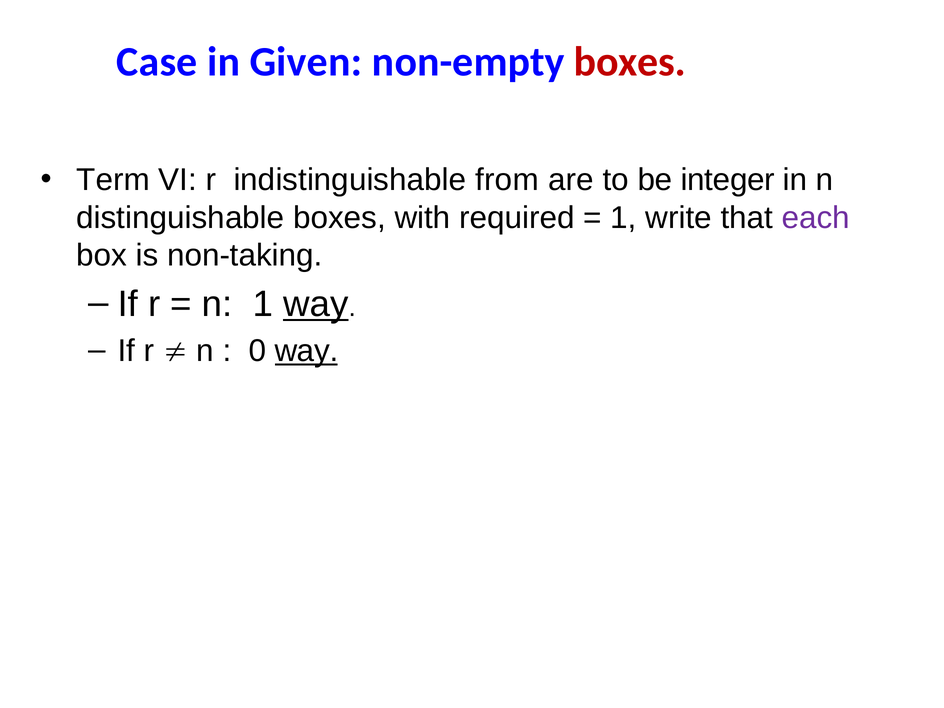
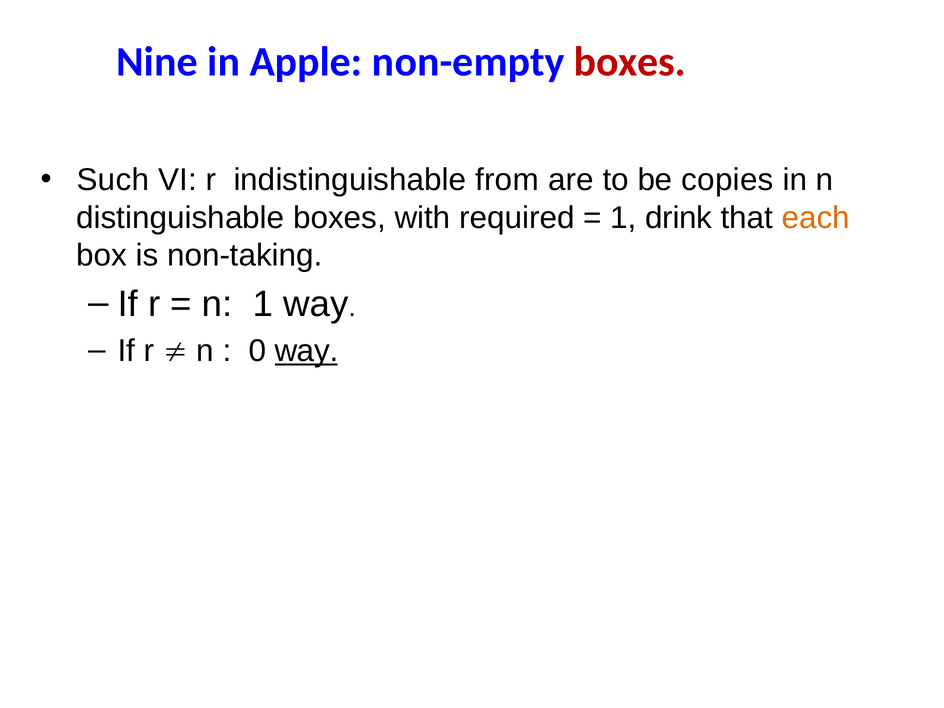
Case: Case -> Nine
Given: Given -> Apple
Term: Term -> Such
integer: integer -> copies
write: write -> drink
each colour: purple -> orange
way at (316, 304) underline: present -> none
